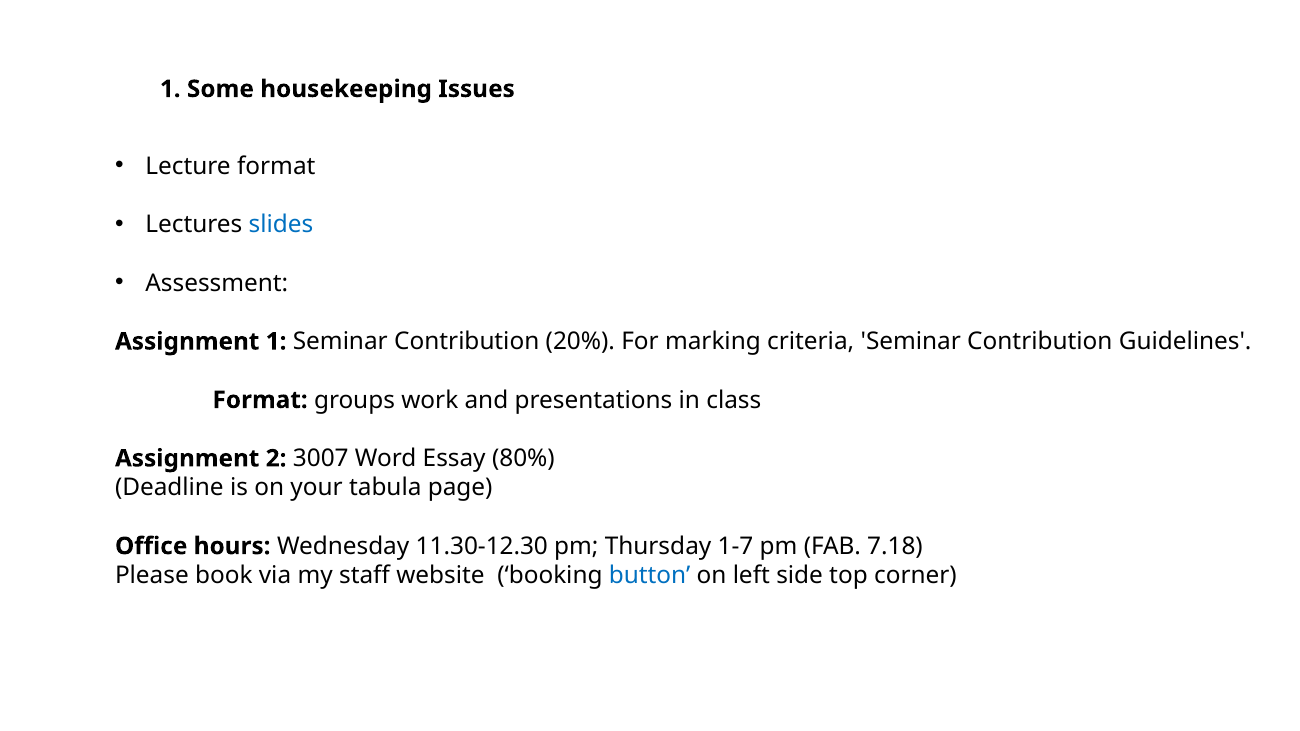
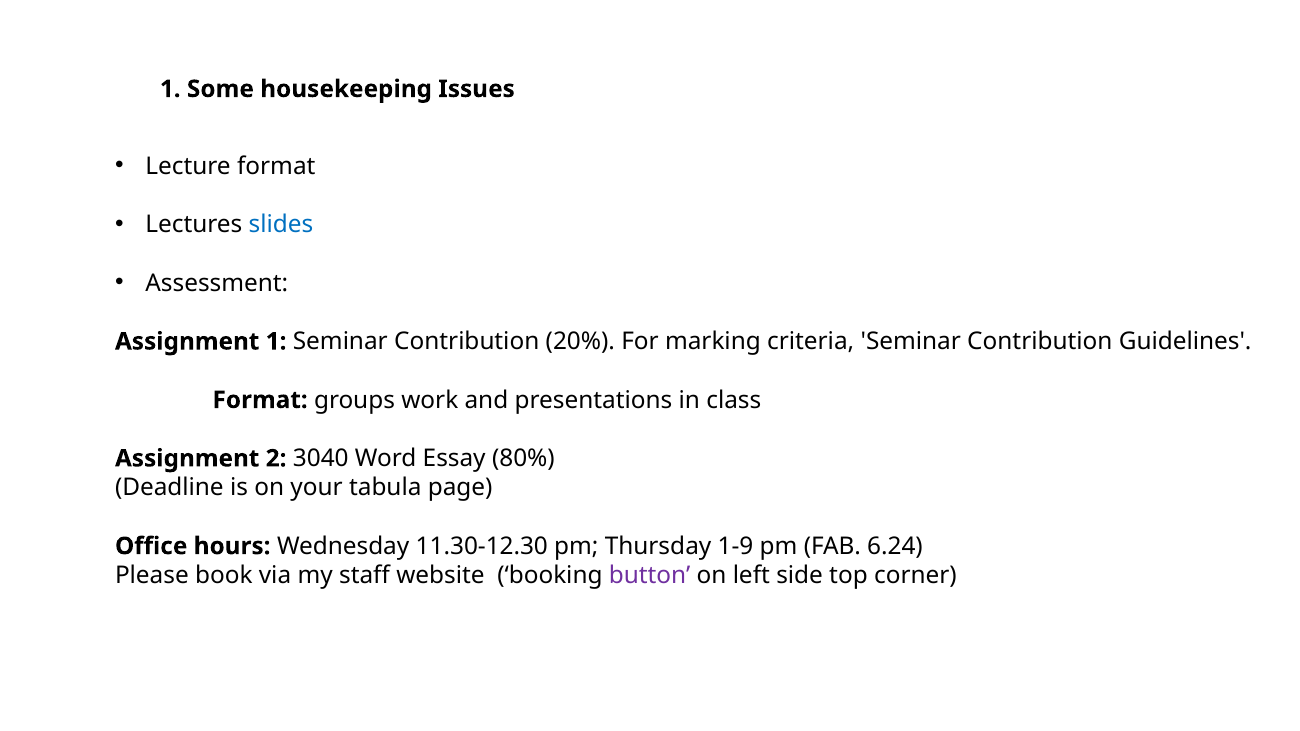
3007: 3007 -> 3040
1-7: 1-7 -> 1-9
7.18: 7.18 -> 6.24
button colour: blue -> purple
